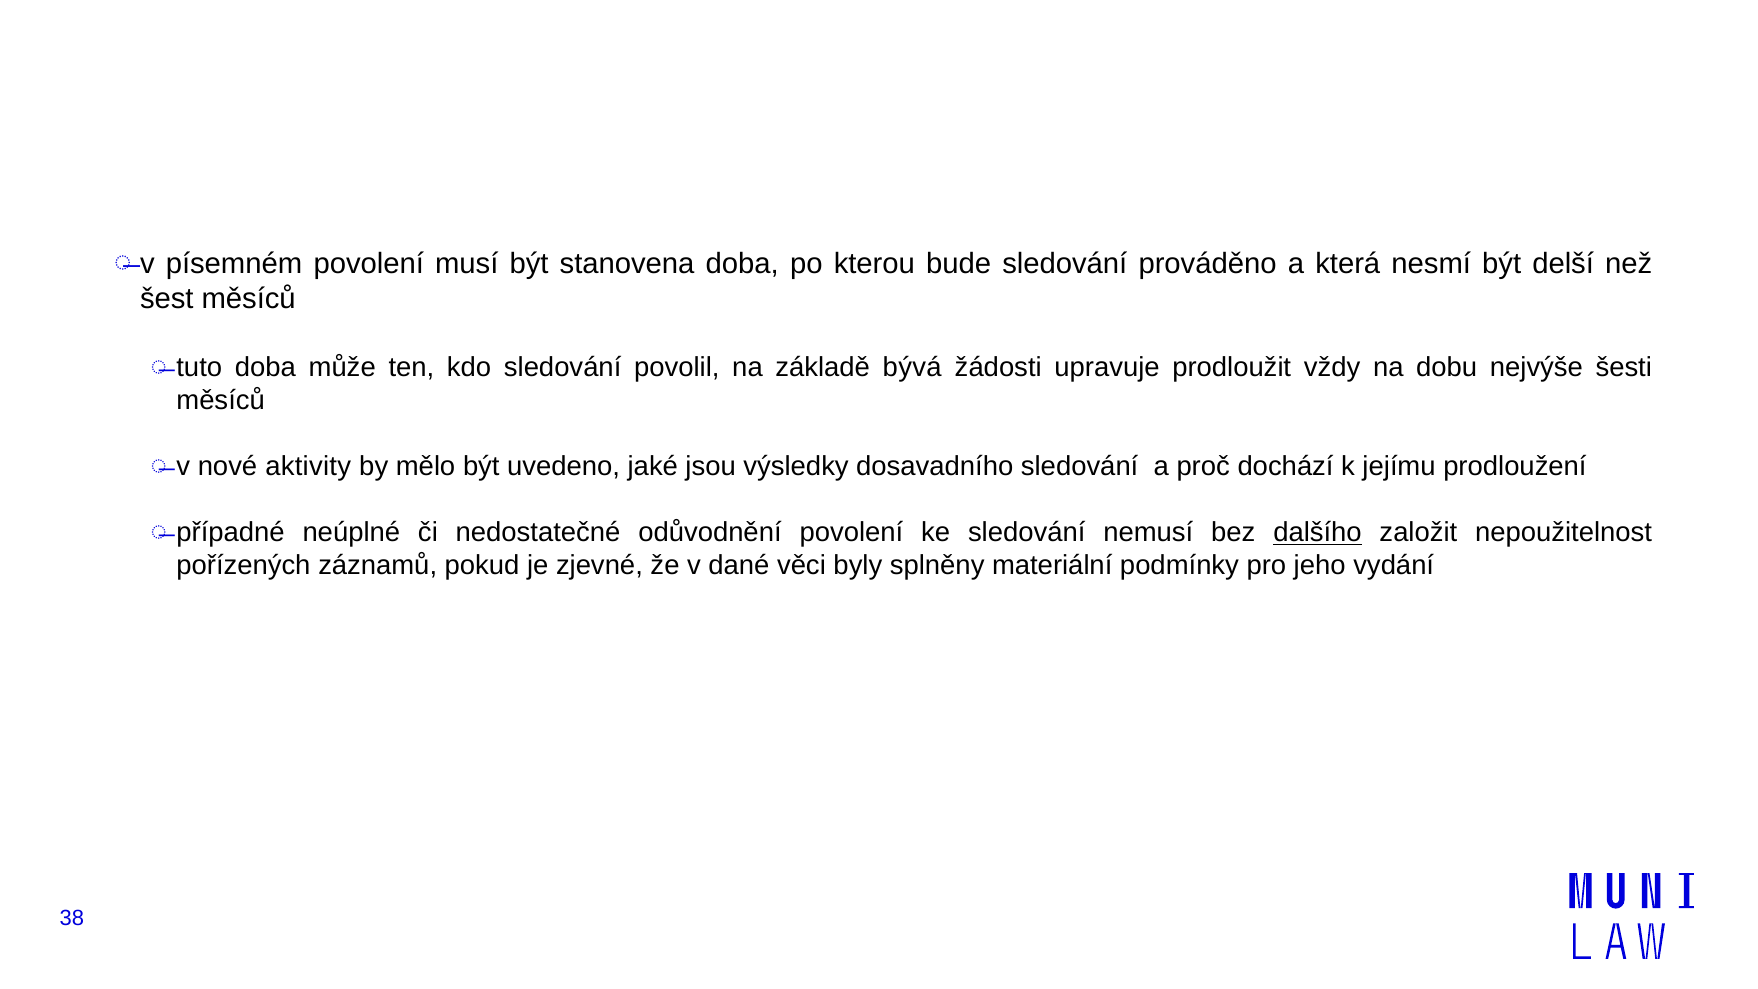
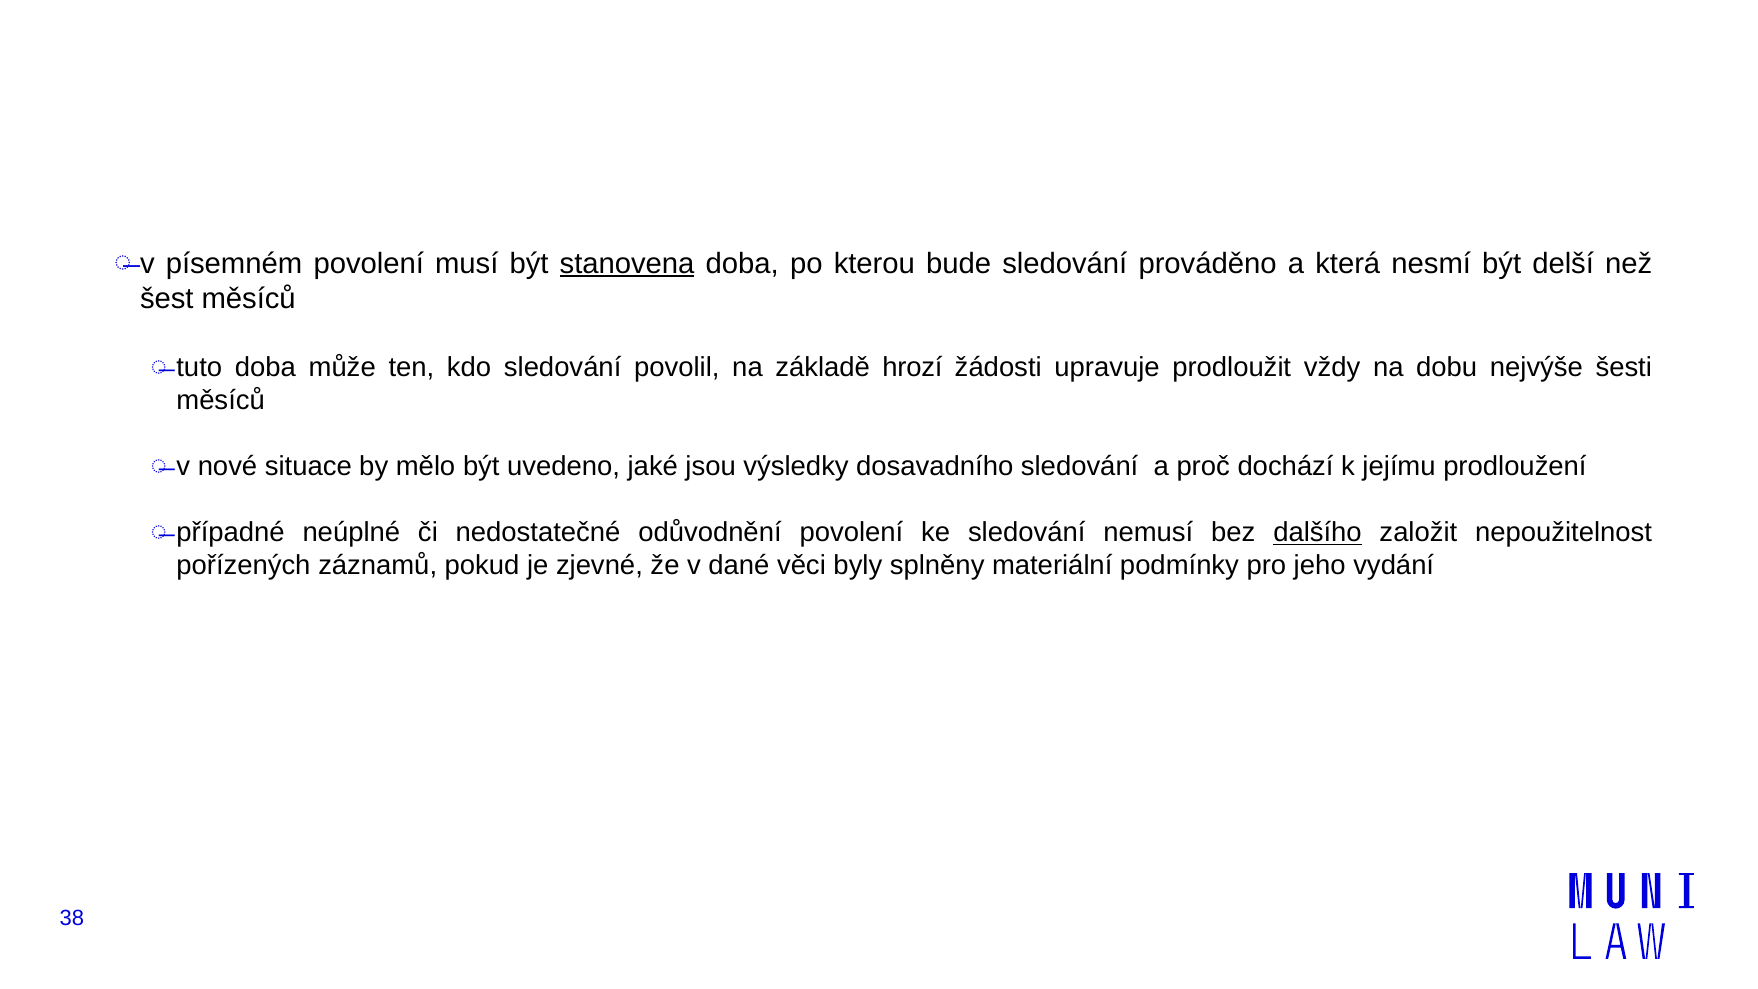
stanovena underline: none -> present
bývá: bývá -> hrozí
aktivity: aktivity -> situace
